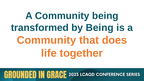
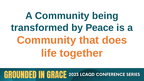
by Being: Being -> Peace
